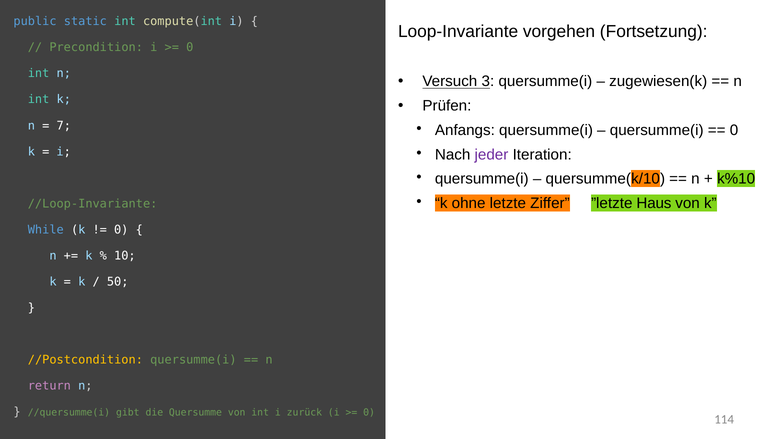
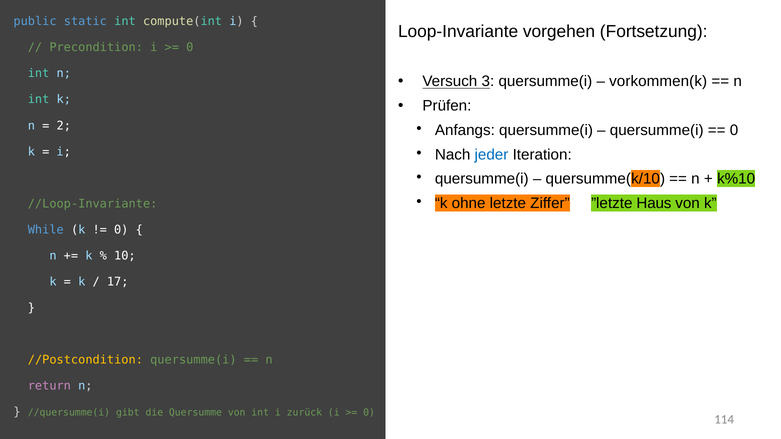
zugewiesen(k: zugewiesen(k -> vorkommen(k
7: 7 -> 2
jeder colour: purple -> blue
50: 50 -> 17
